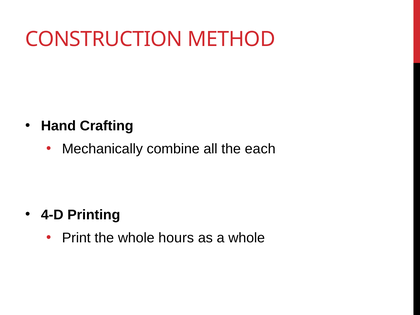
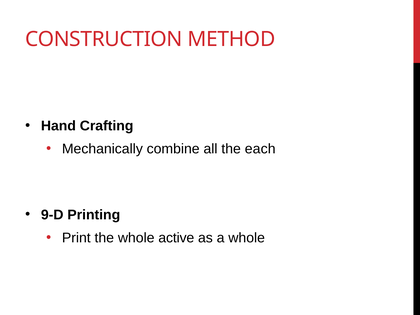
4-D: 4-D -> 9-D
hours: hours -> active
